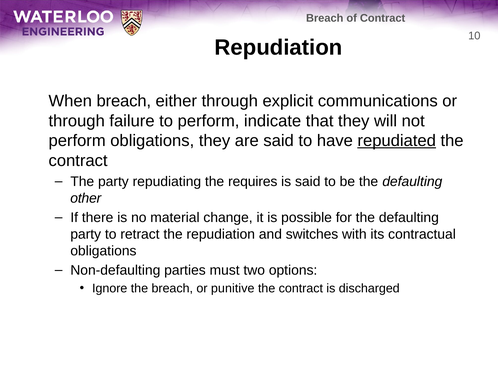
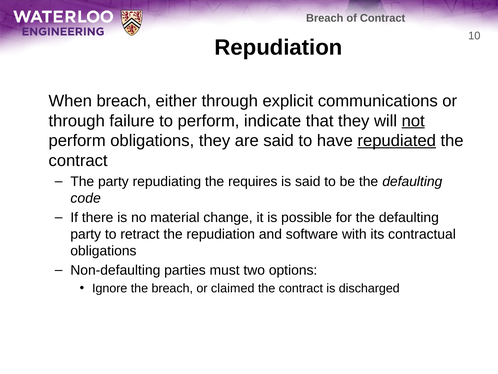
not underline: none -> present
other: other -> code
switches: switches -> software
punitive: punitive -> claimed
